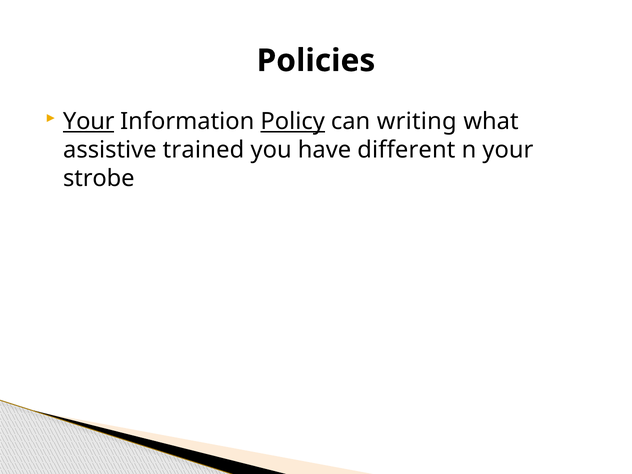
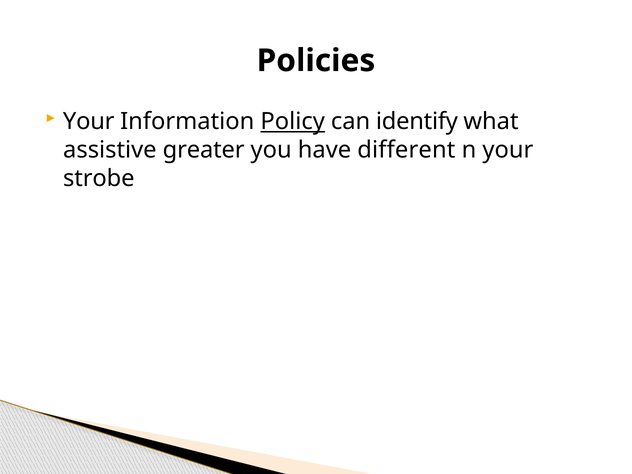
Your at (89, 121) underline: present -> none
writing: writing -> identify
trained: trained -> greater
